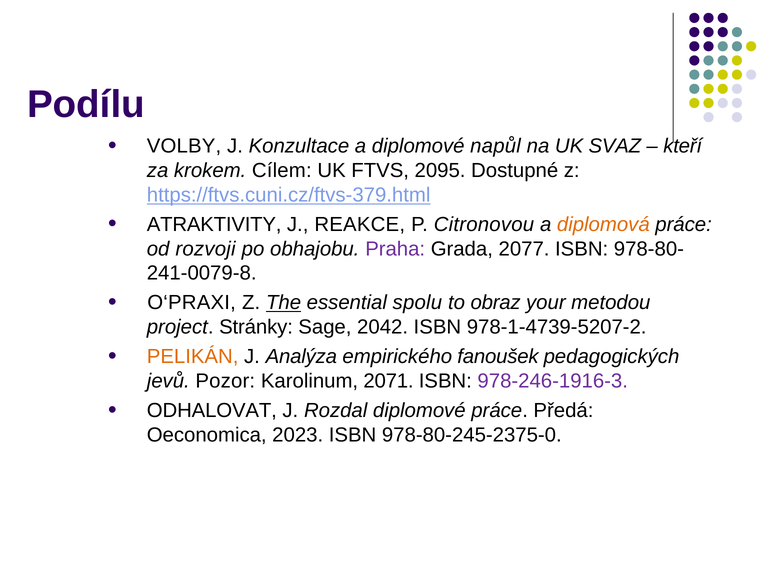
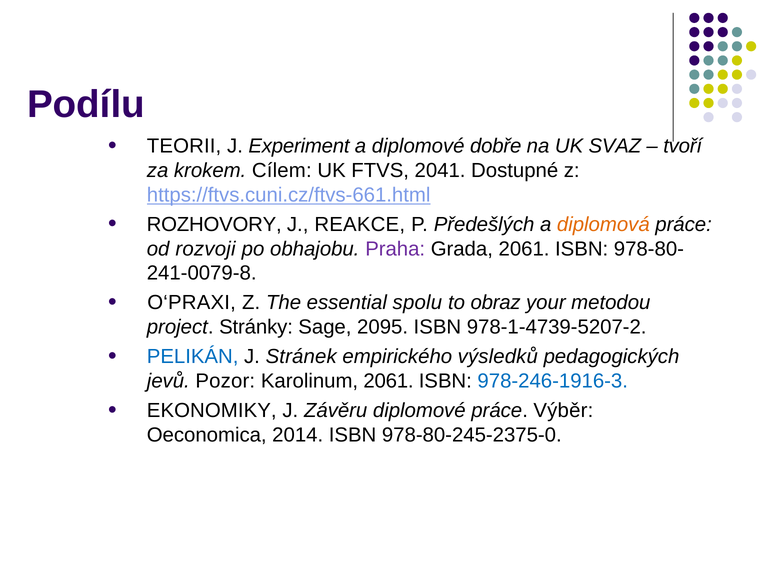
VOLBY: VOLBY -> TEORII
Konzultace: Konzultace -> Experiment
napůl: napůl -> dobře
kteří: kteří -> tvoří
2095: 2095 -> 2041
https://ftvs.cuni.cz/ftvs-379.html: https://ftvs.cuni.cz/ftvs-379.html -> https://ftvs.cuni.cz/ftvs-661.html
ATRAKTIVITY: ATRAKTIVITY -> ROZHOVORY
Citronovou: Citronovou -> Předešlých
Grada 2077: 2077 -> 2061
The underline: present -> none
2042: 2042 -> 2095
PELIKÁN colour: orange -> blue
Analýza: Analýza -> Stránek
fanoušek: fanoušek -> výsledků
Karolinum 2071: 2071 -> 2061
978-246-1916-3 colour: purple -> blue
ODHALOVAT: ODHALOVAT -> EKONOMIKY
Rozdal: Rozdal -> Závěru
Předá: Předá -> Výběr
2023: 2023 -> 2014
